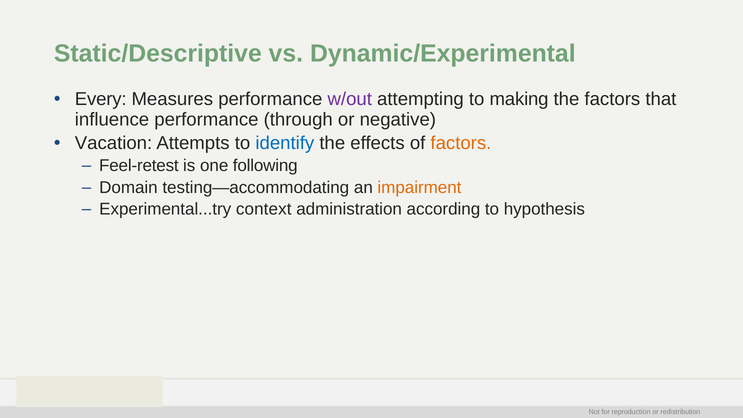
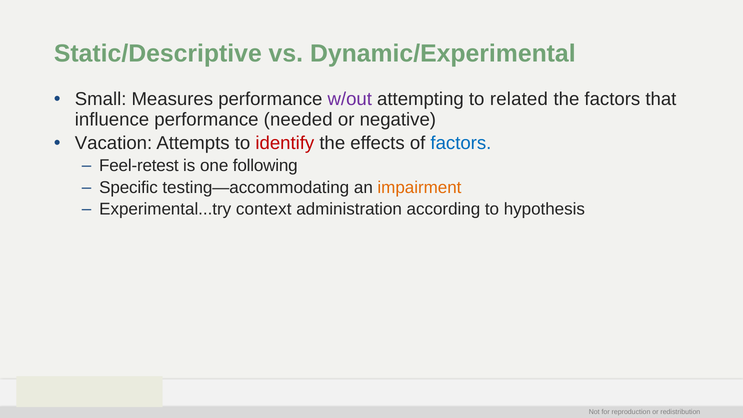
Every: Every -> Small
making: making -> related
through: through -> needed
identify colour: blue -> red
factors at (461, 143) colour: orange -> blue
Domain: Domain -> Specific
